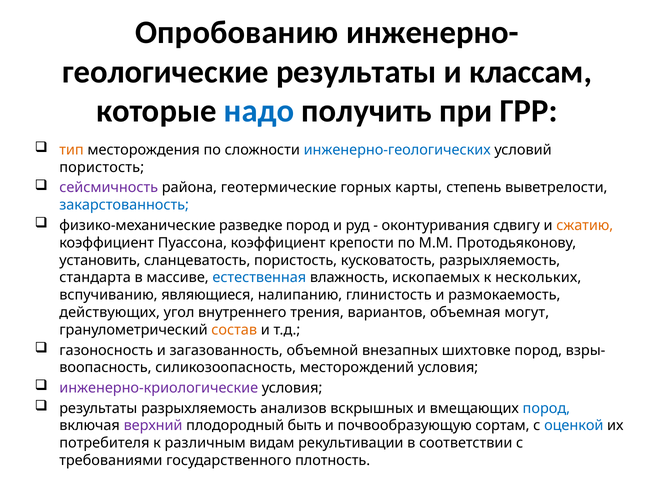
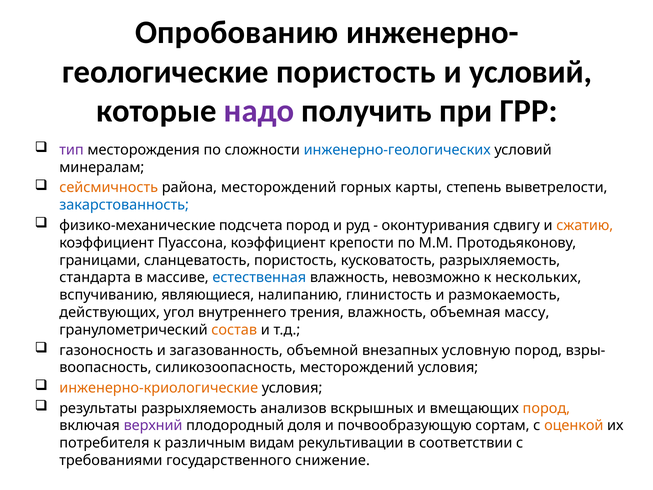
результаты at (356, 72): результаты -> пористость
и классам: классам -> условий
надо colour: blue -> purple
тип colour: orange -> purple
пористость at (102, 167): пористость -> минералам
сейсмичность colour: purple -> orange
района геотермические: геотермические -> месторождений
разведке: разведке -> подсчета
установить: установить -> границами
ископаемых: ископаемых -> невозможно
трения вариантов: вариантов -> влажность
могут: могут -> массу
шихтовке: шихтовке -> условную
инженерно-криологические colour: purple -> orange
пород at (546, 408) colour: blue -> orange
быть: быть -> доля
оценкой colour: blue -> orange
плотность: плотность -> снижение
